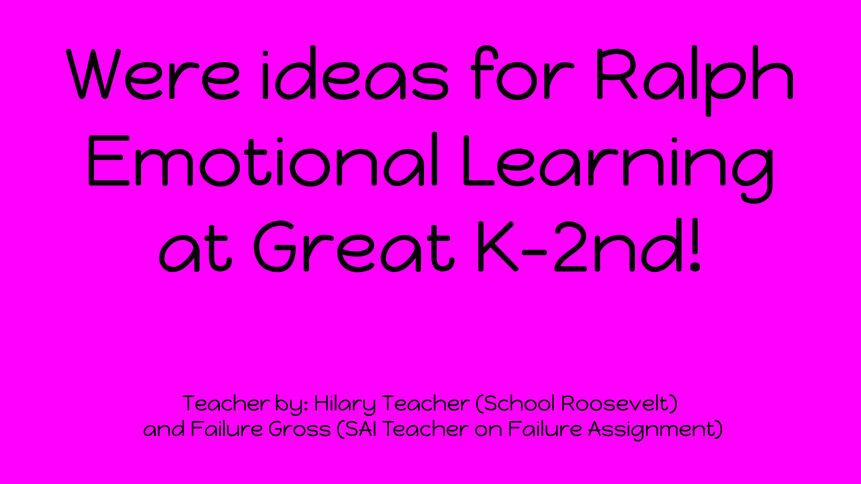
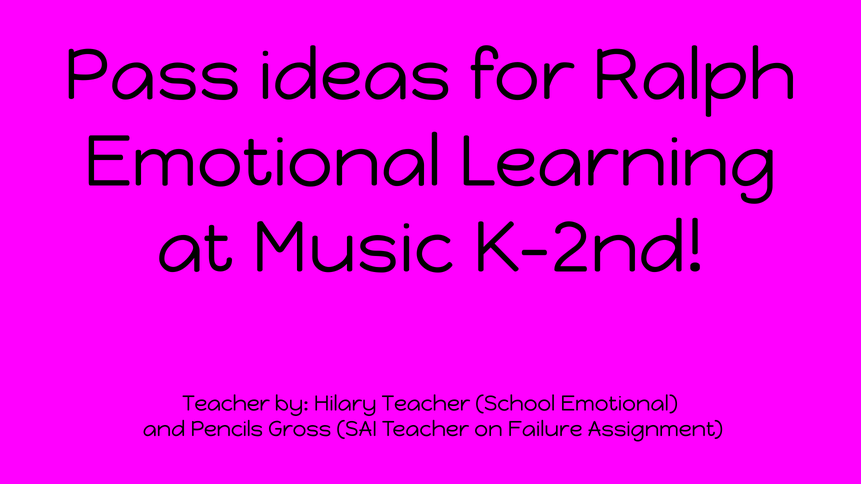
Were: Were -> Pass
Great: Great -> Music
School Roosevelt: Roosevelt -> Emotional
and Failure: Failure -> Pencils
